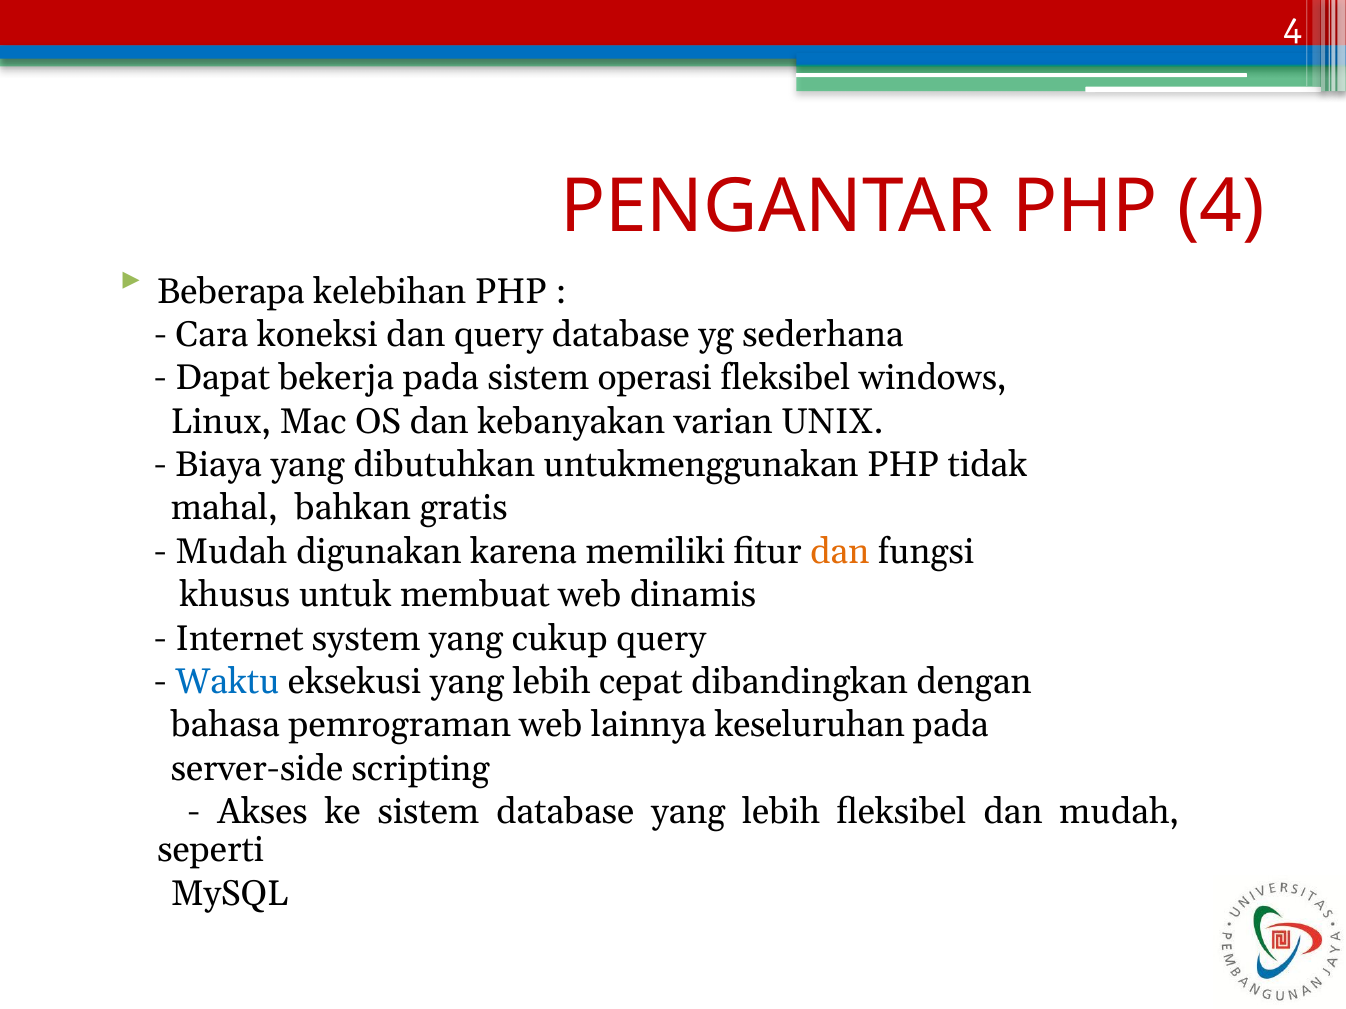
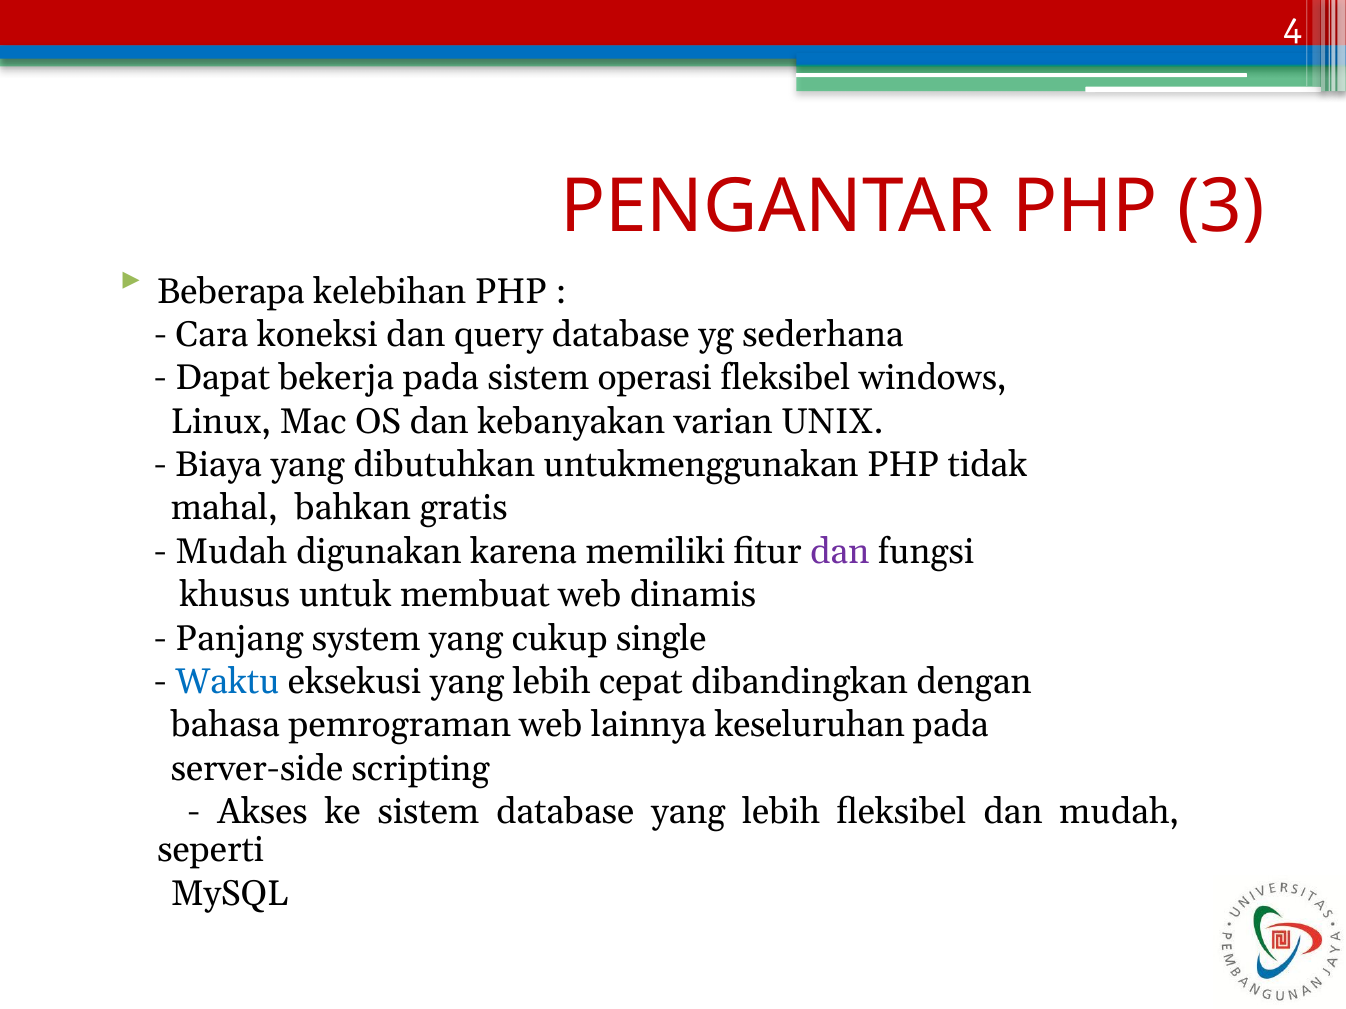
PHP 4: 4 -> 3
dan at (840, 552) colour: orange -> purple
Internet: Internet -> Panjang
cukup query: query -> single
